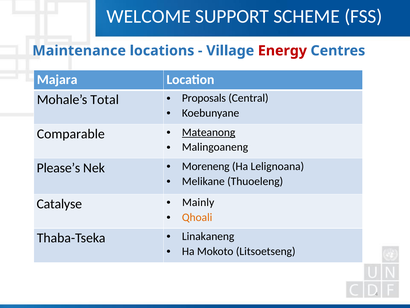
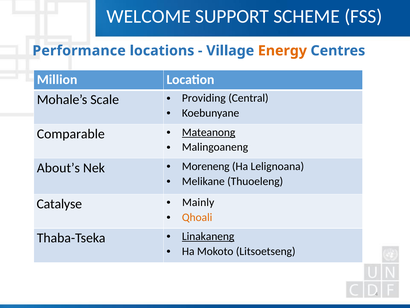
Maintenance: Maintenance -> Performance
Energy colour: red -> orange
Majara: Majara -> Million
Total: Total -> Scale
Proposals: Proposals -> Providing
Please’s: Please’s -> About’s
Linakaneng underline: none -> present
